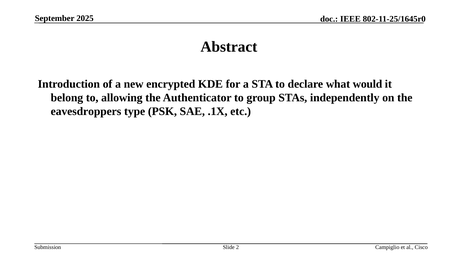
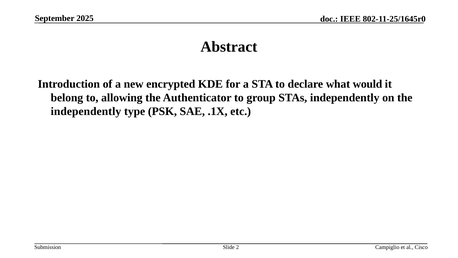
eavesdroppers at (86, 111): eavesdroppers -> independently
